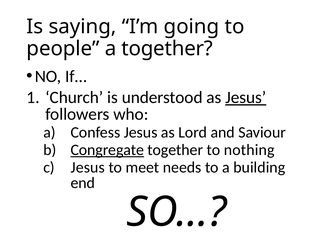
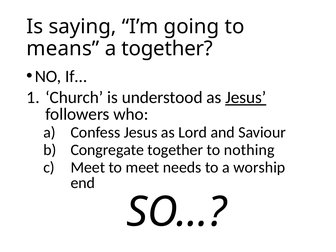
people: people -> means
Congregate underline: present -> none
Jesus at (88, 167): Jesus -> Meet
building: building -> worship
